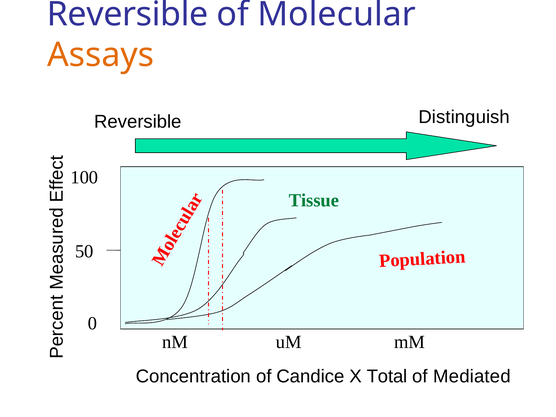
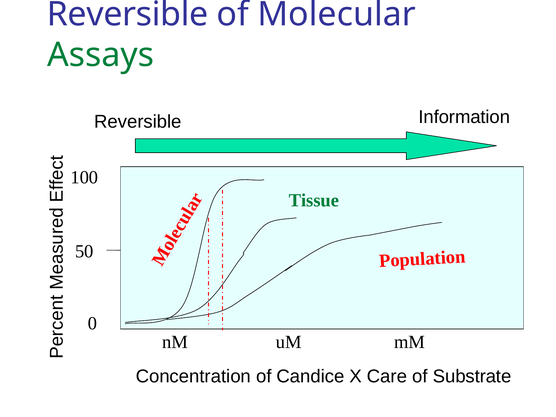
Assays colour: orange -> green
Distinguish: Distinguish -> Information
Total: Total -> Care
Mediated: Mediated -> Substrate
